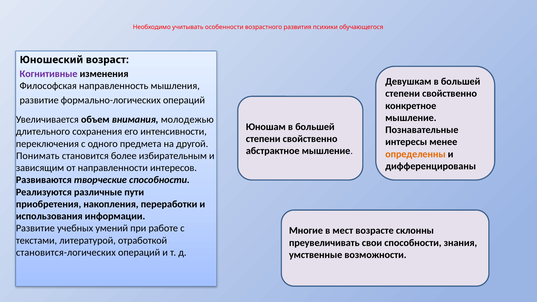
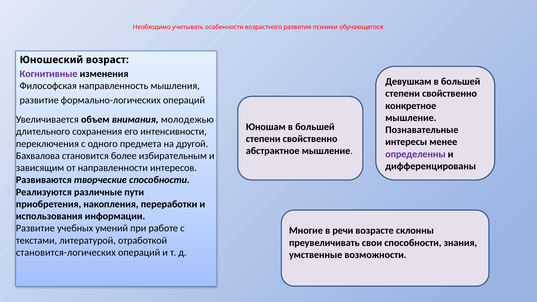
определенны colour: orange -> purple
Понимать: Понимать -> Бахвалова
мест: мест -> речи
